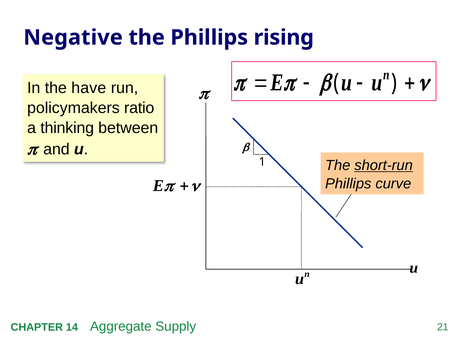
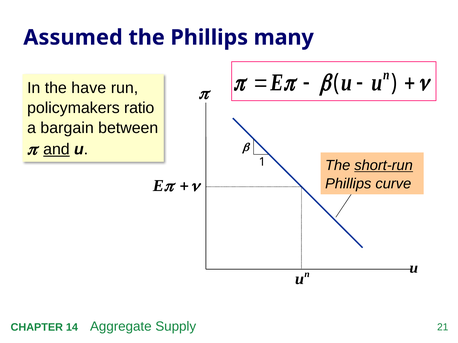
Negative: Negative -> Assumed
rising: rising -> many
thinking: thinking -> bargain
and underline: none -> present
